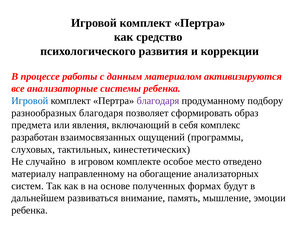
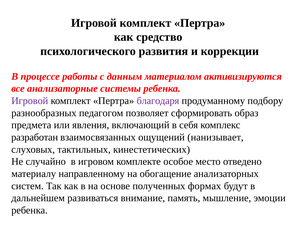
Игровой at (30, 101) colour: blue -> purple
разнообразных благодаря: благодаря -> педагогом
программы: программы -> нанизывает
